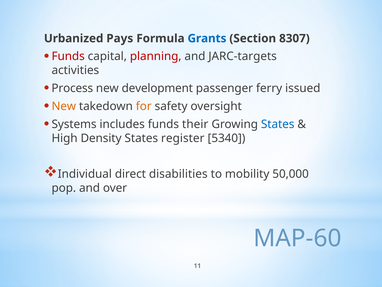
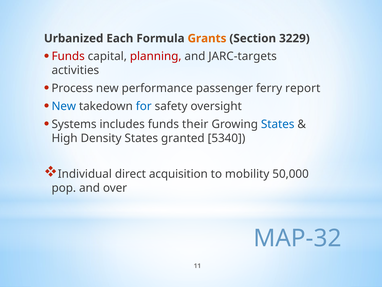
Pays: Pays -> Each
Grants colour: blue -> orange
8307: 8307 -> 3229
development: development -> performance
issued: issued -> report
New at (64, 106) colour: orange -> blue
for colour: orange -> blue
register: register -> granted
disabilities: disabilities -> acquisition
MAP-60: MAP-60 -> MAP-32
